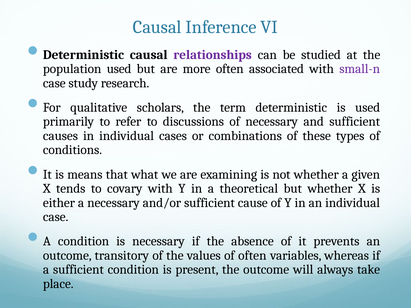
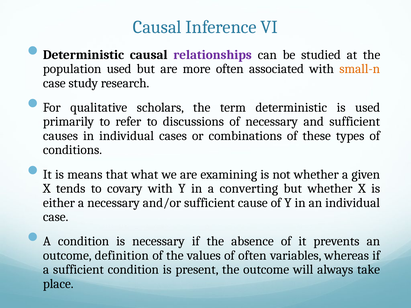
small-n colour: purple -> orange
theoretical: theoretical -> converting
transitory: transitory -> definition
